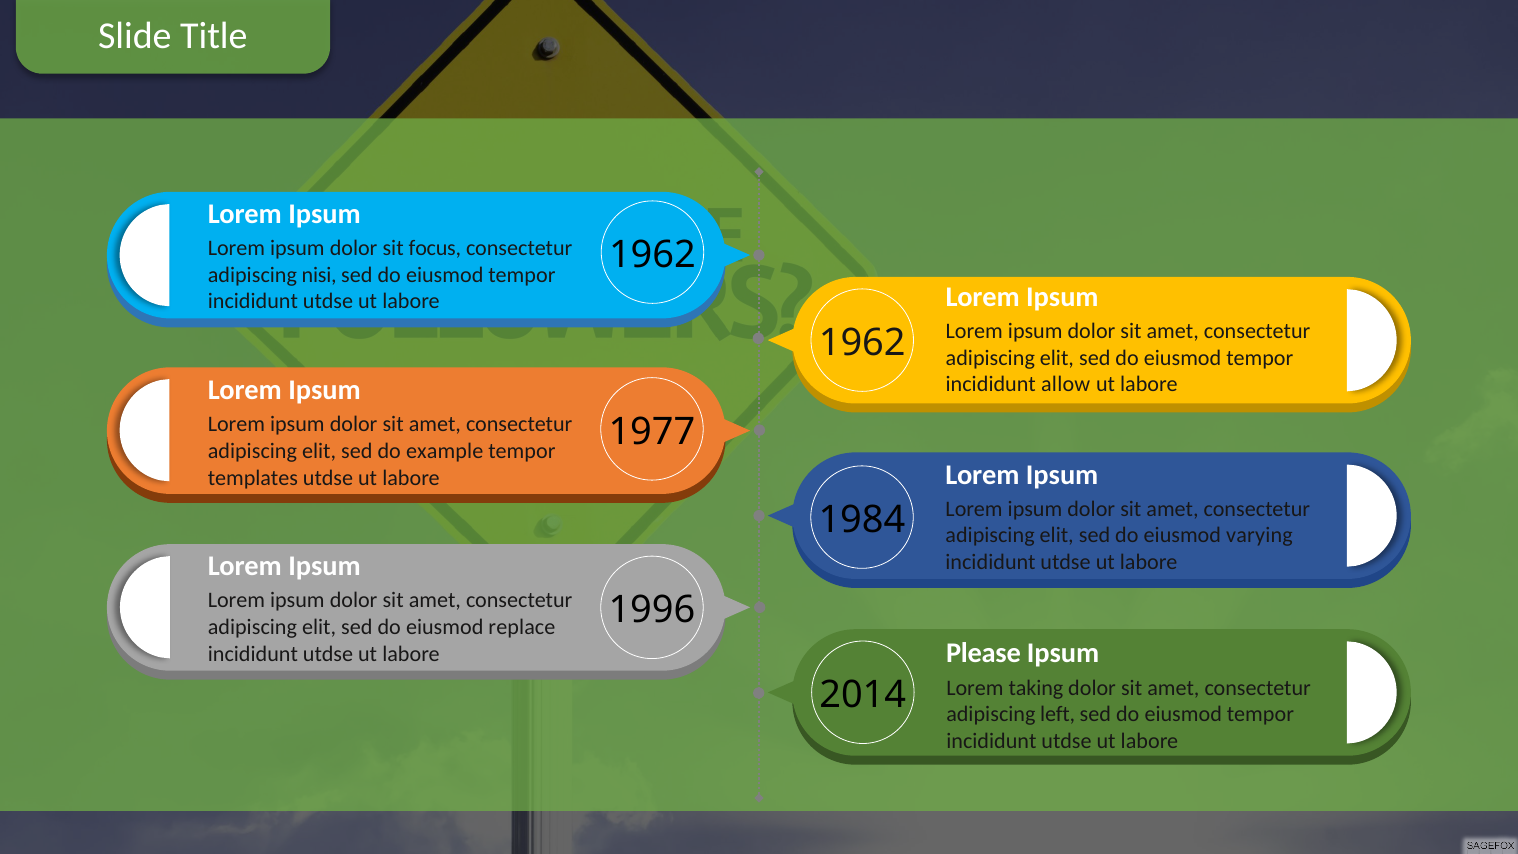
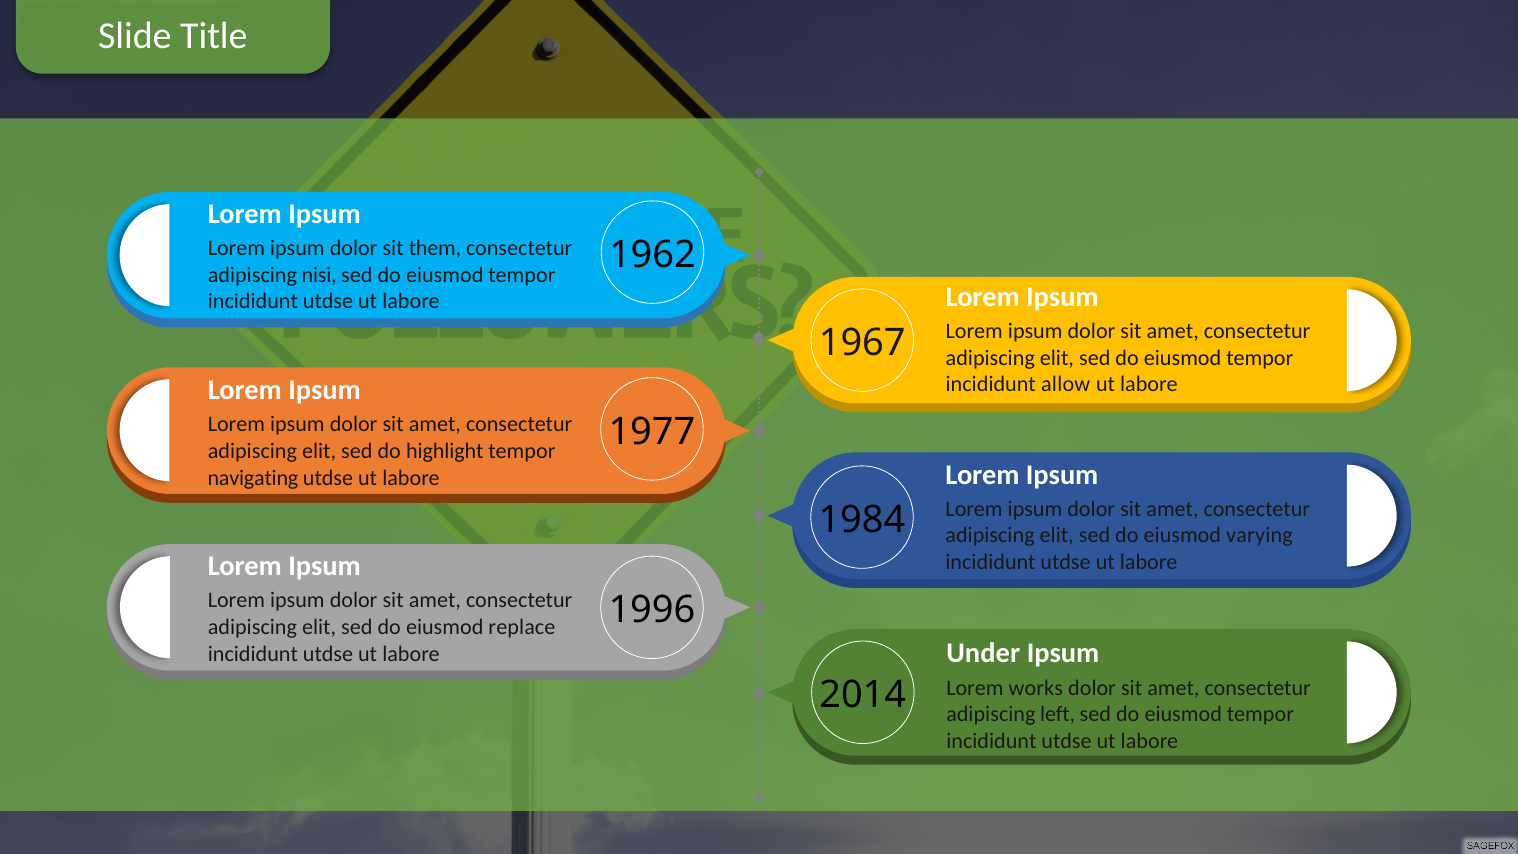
focus: focus -> them
1962 at (862, 343): 1962 -> 1967
example: example -> highlight
templates: templates -> navigating
Please: Please -> Under
taking: taking -> works
